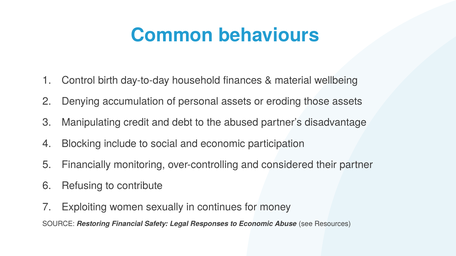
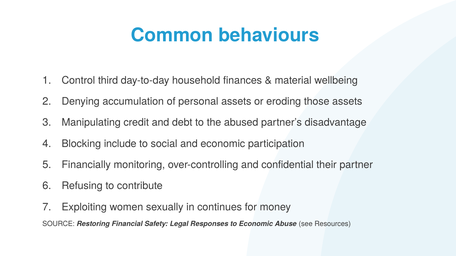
birth: birth -> third
considered: considered -> confidential
